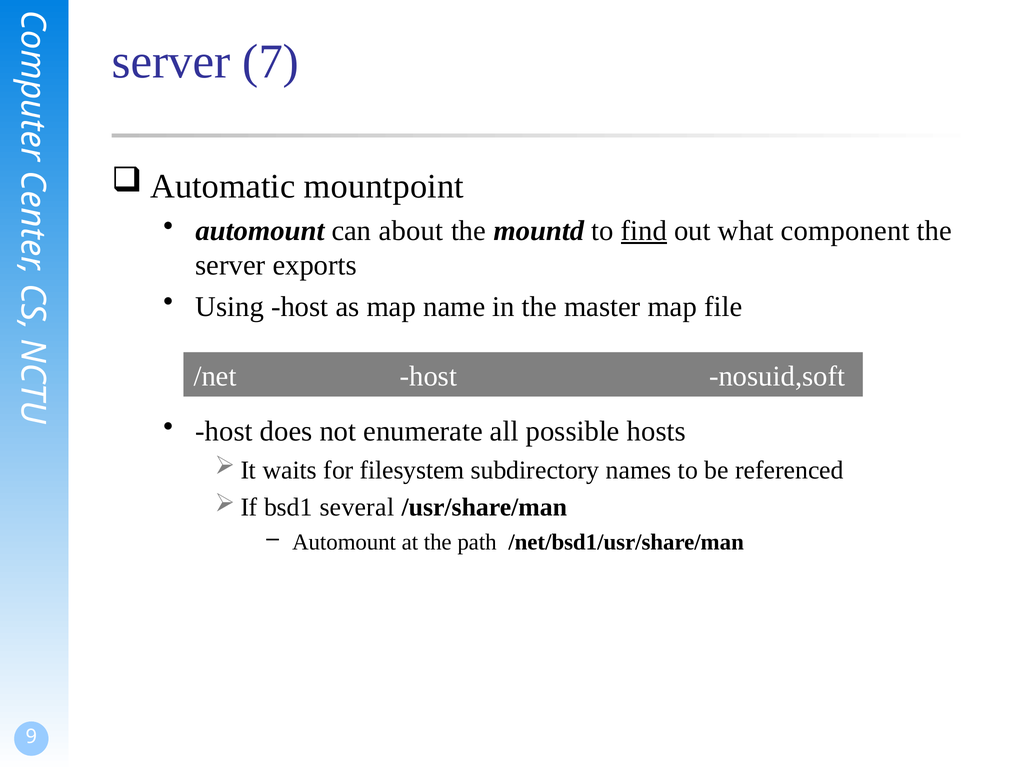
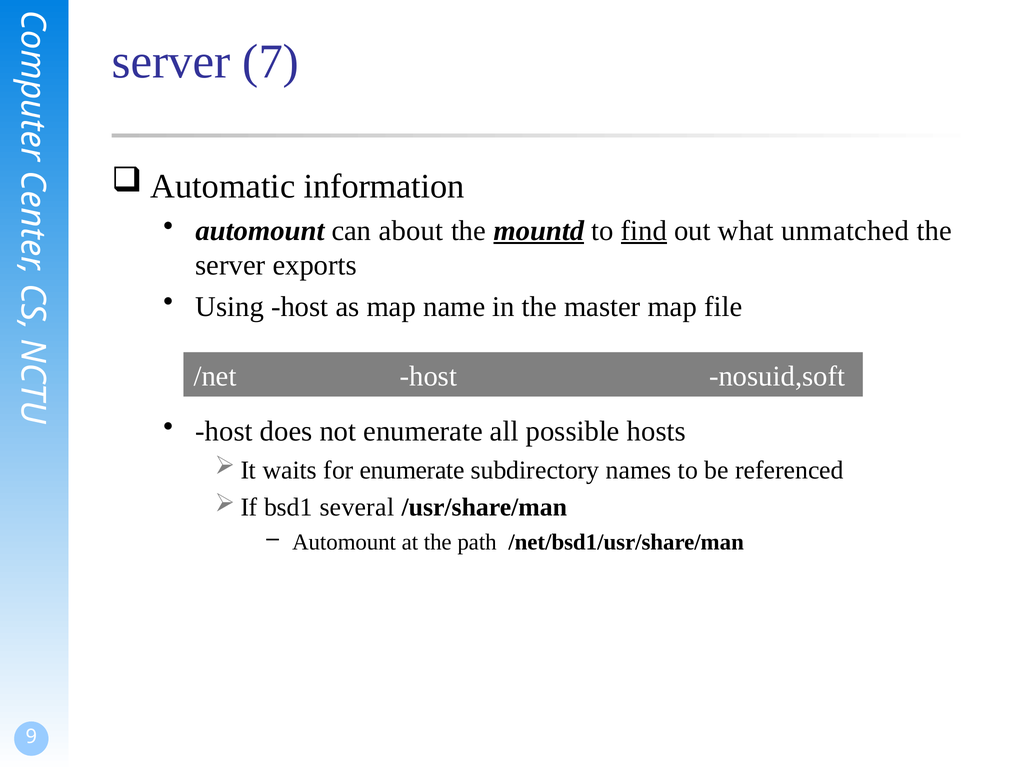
mountpoint: mountpoint -> information
mountd underline: none -> present
component: component -> unmatched
for filesystem: filesystem -> enumerate
